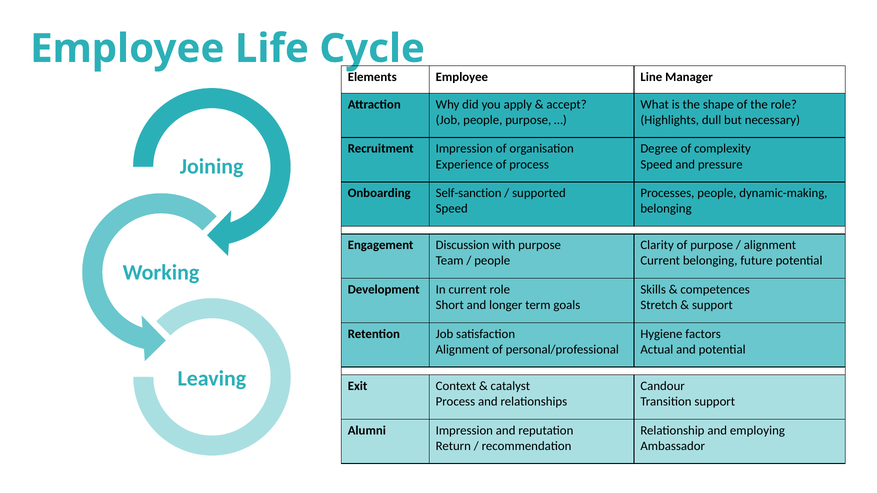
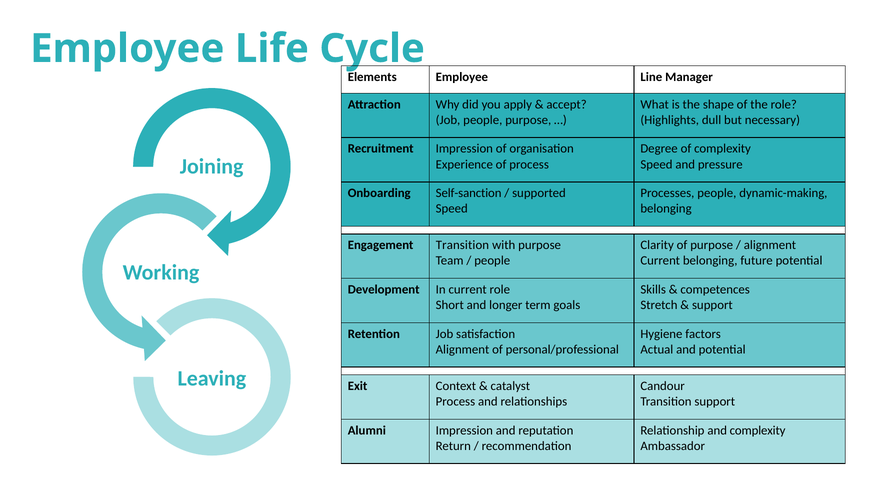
Engagement Discussion: Discussion -> Transition
and employing: employing -> complexity
